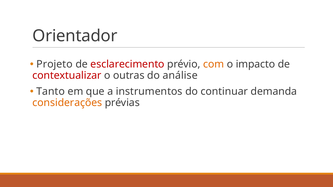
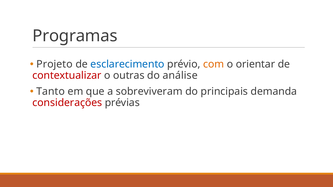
Orientador: Orientador -> Programas
esclarecimento colour: red -> blue
impacto: impacto -> orientar
instrumentos: instrumentos -> sobreviveram
continuar: continuar -> principais
considerações colour: orange -> red
